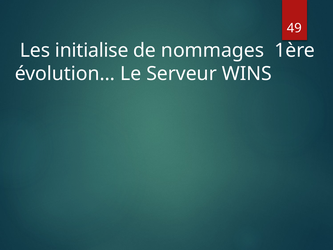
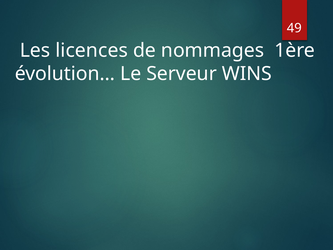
initialise: initialise -> licences
